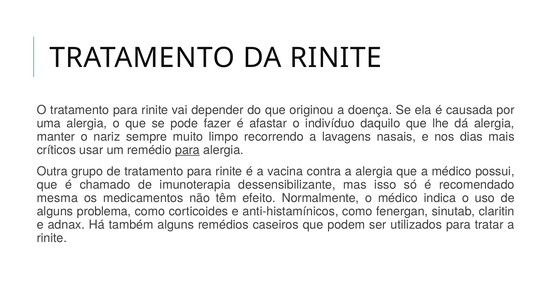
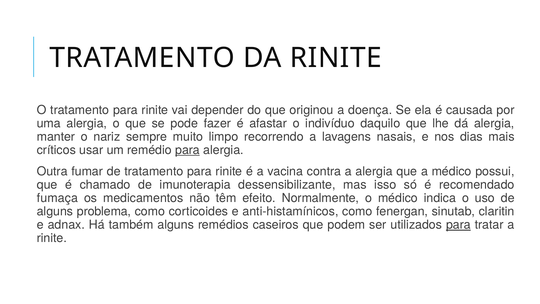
grupo: grupo -> fumar
mesma: mesma -> fumaça
para at (458, 225) underline: none -> present
